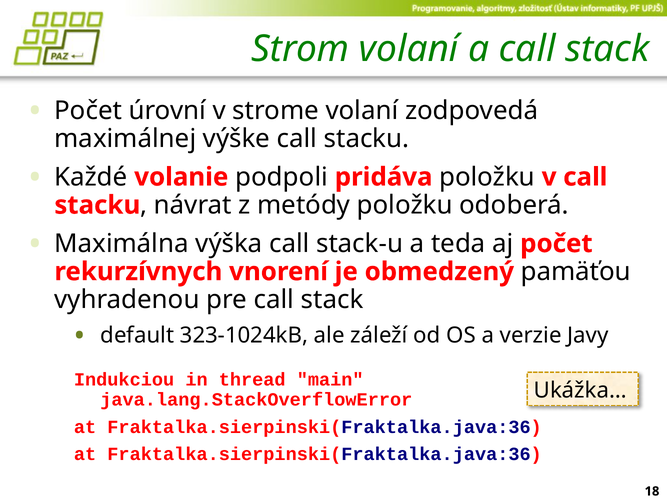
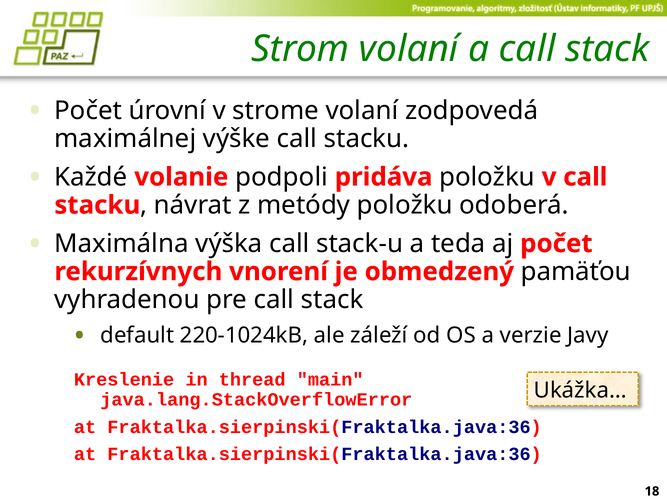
323-1024kB: 323-1024kB -> 220-1024kB
Indukciou: Indukciou -> Kreslenie
